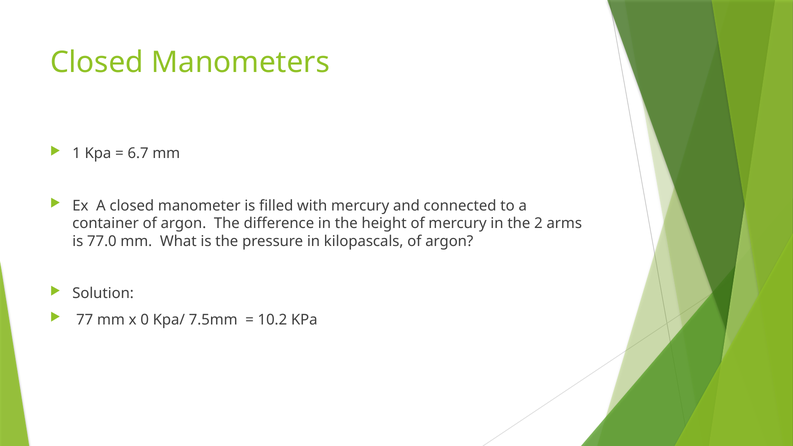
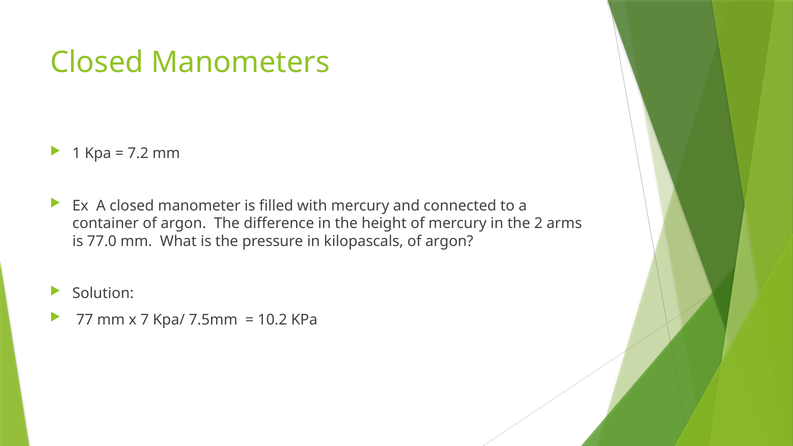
6.7: 6.7 -> 7.2
0: 0 -> 7
